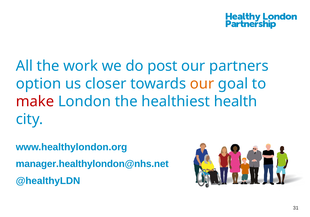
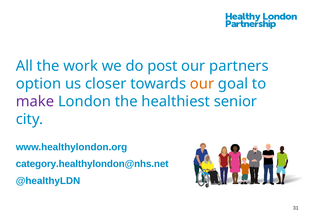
make colour: red -> purple
health: health -> senior
manager.healthylondon@nhs.net: manager.healthylondon@nhs.net -> category.healthylondon@nhs.net
